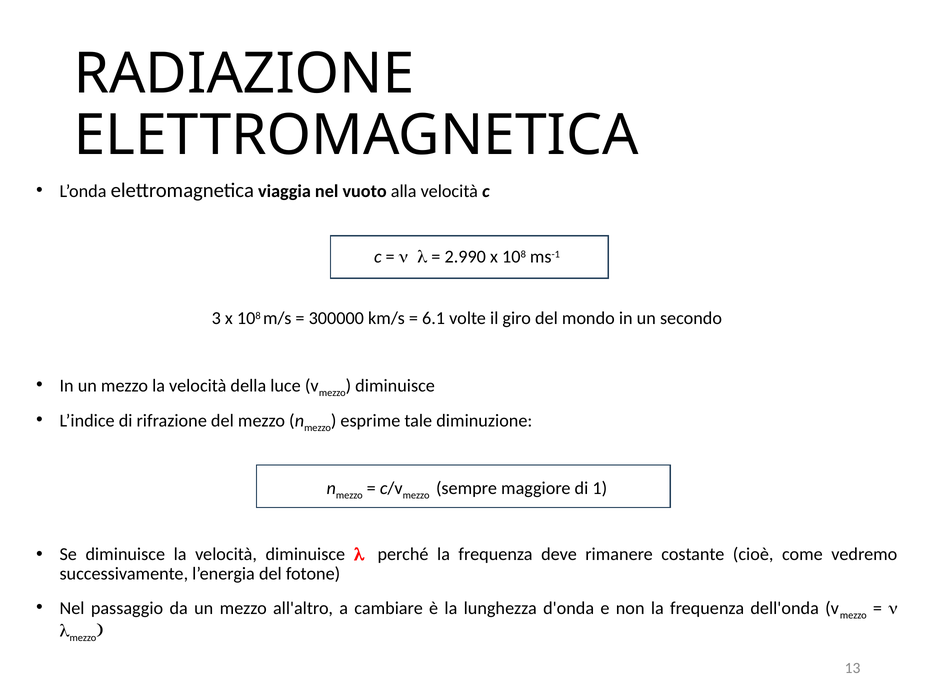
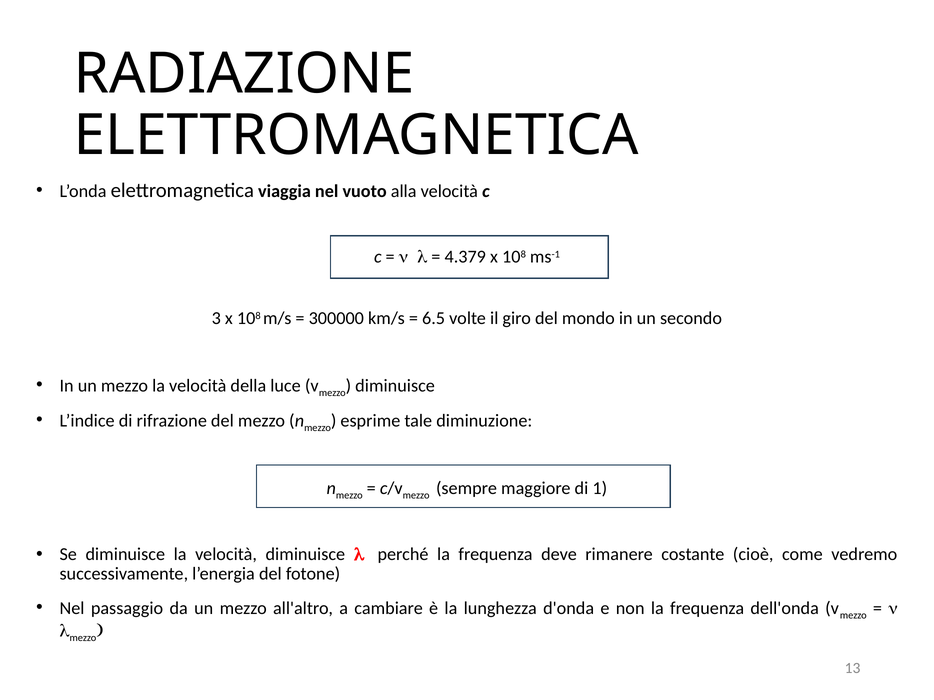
2.990: 2.990 -> 4.379
6.1: 6.1 -> 6.5
